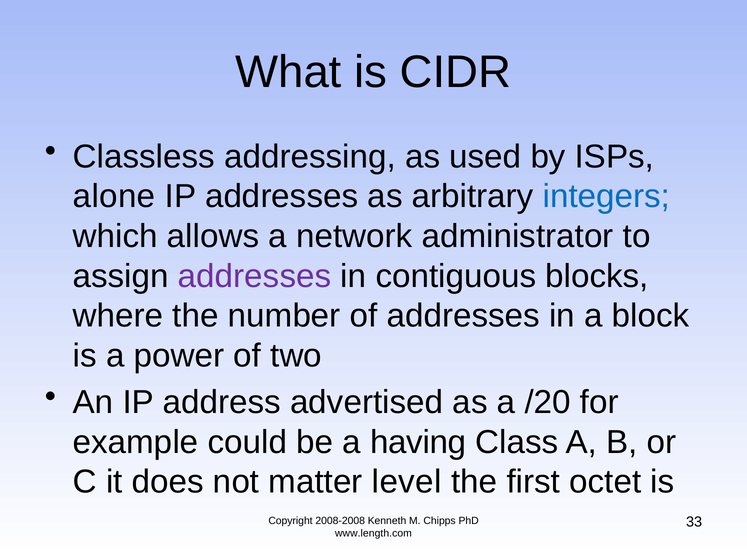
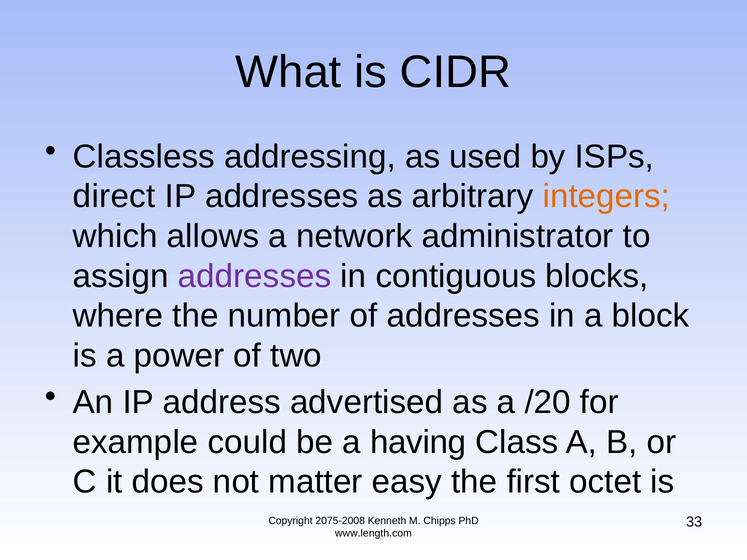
alone: alone -> direct
integers colour: blue -> orange
level: level -> easy
2008-2008: 2008-2008 -> 2075-2008
